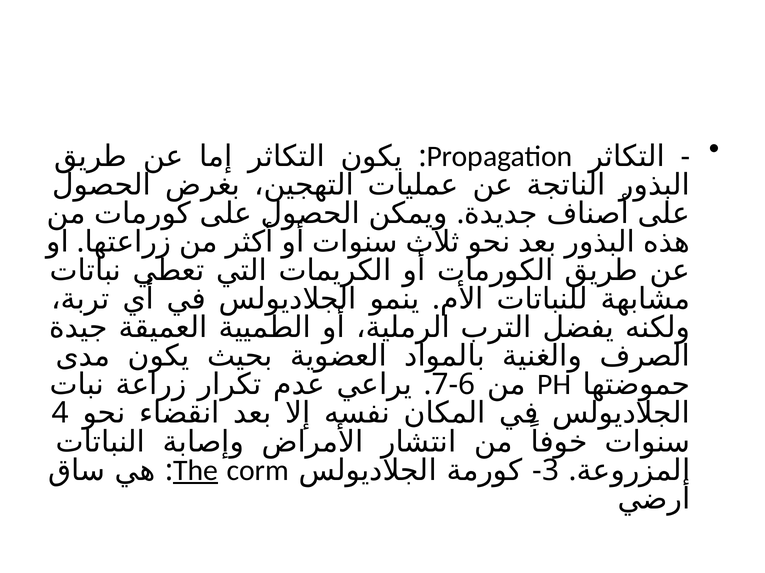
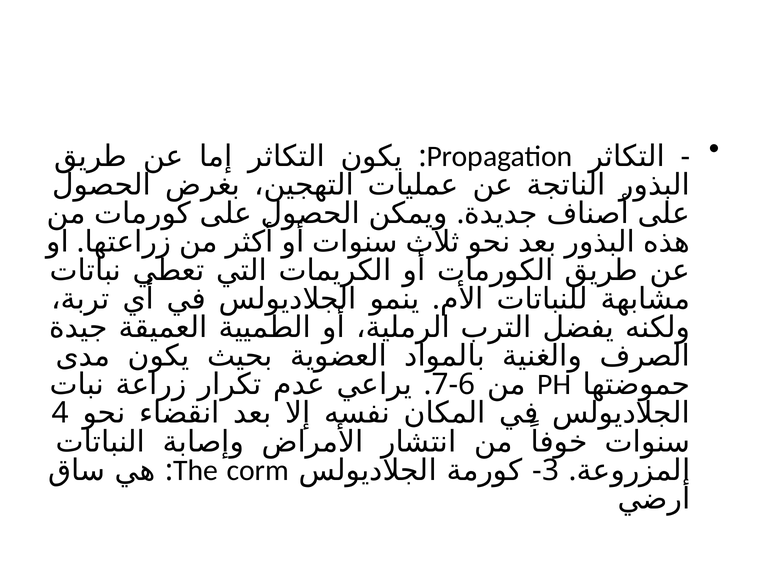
The underline: present -> none
